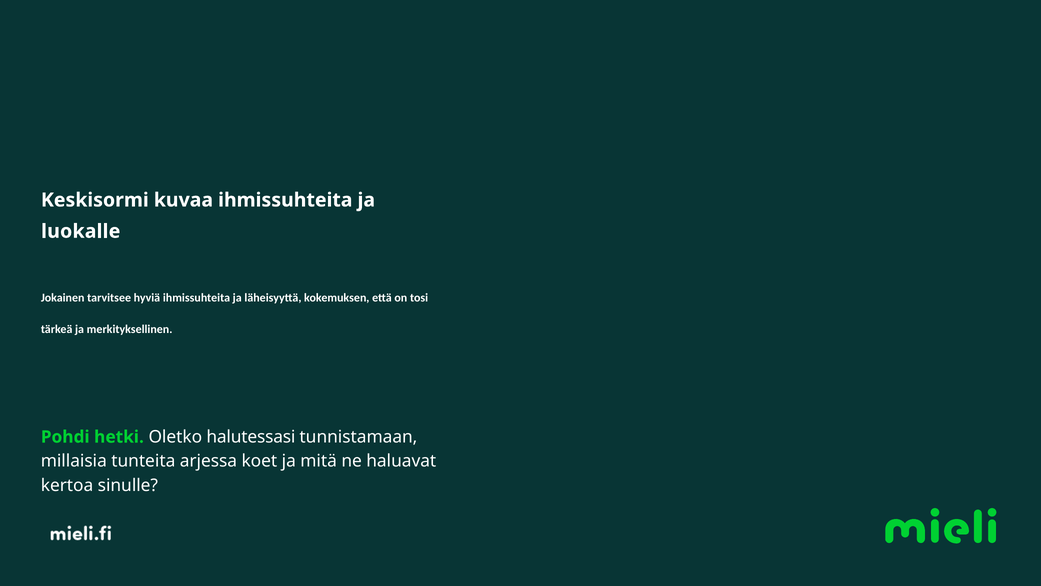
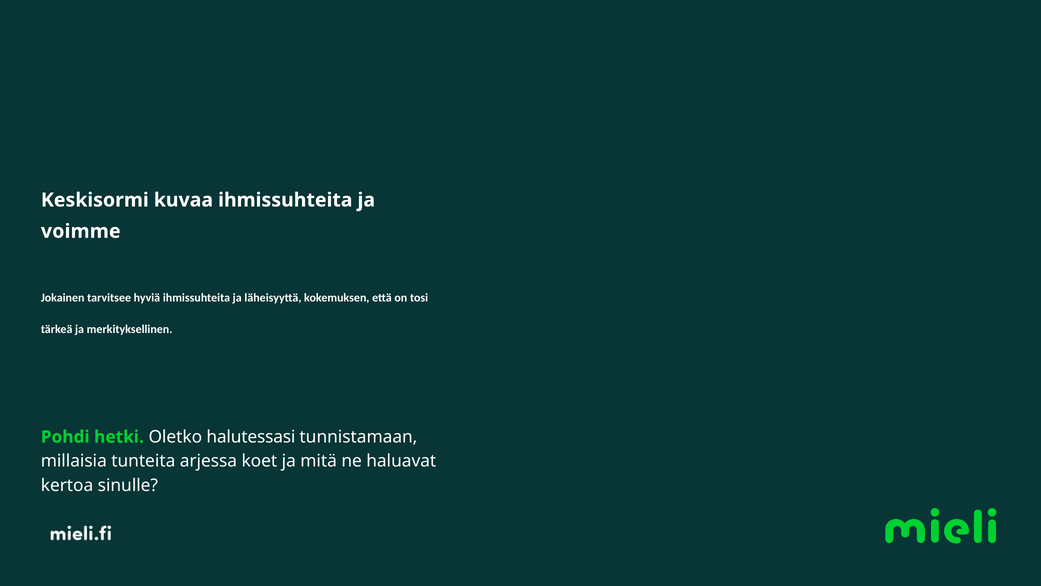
luokalle: luokalle -> voimme
